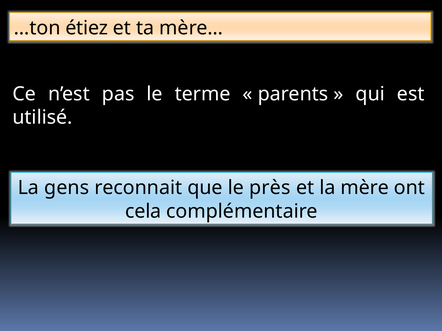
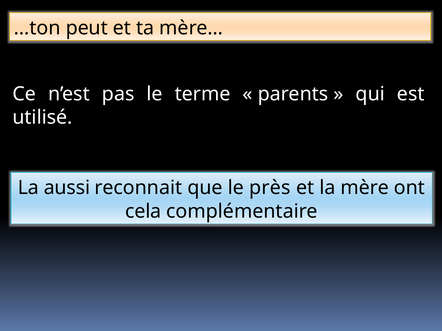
étiez: étiez -> peut
gens: gens -> aussi
